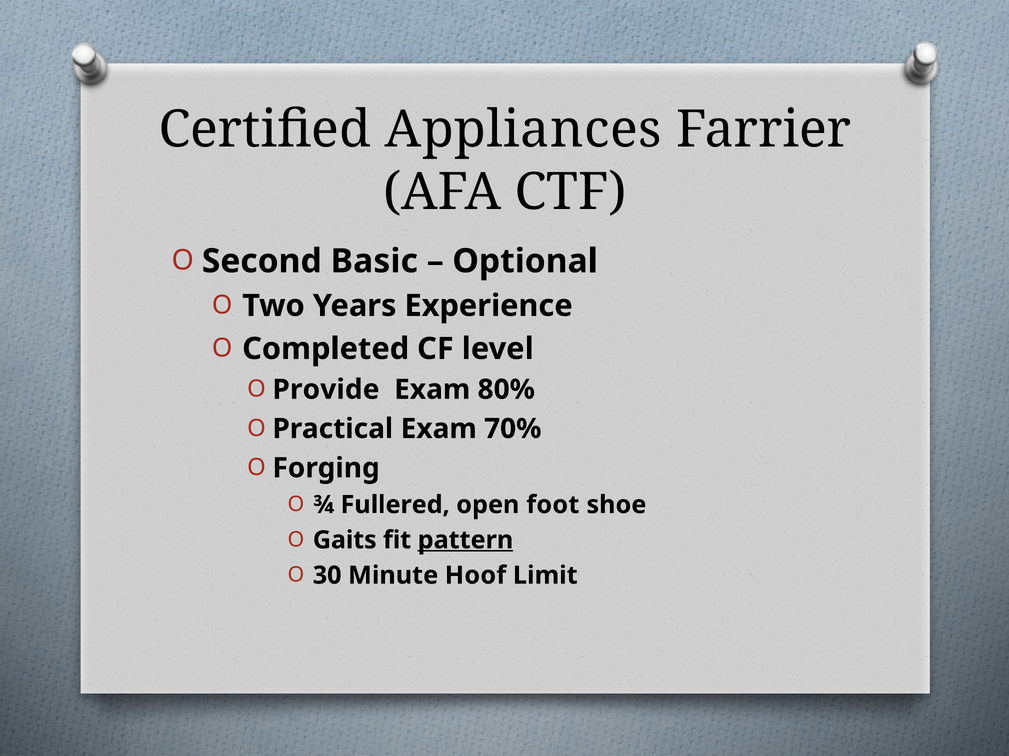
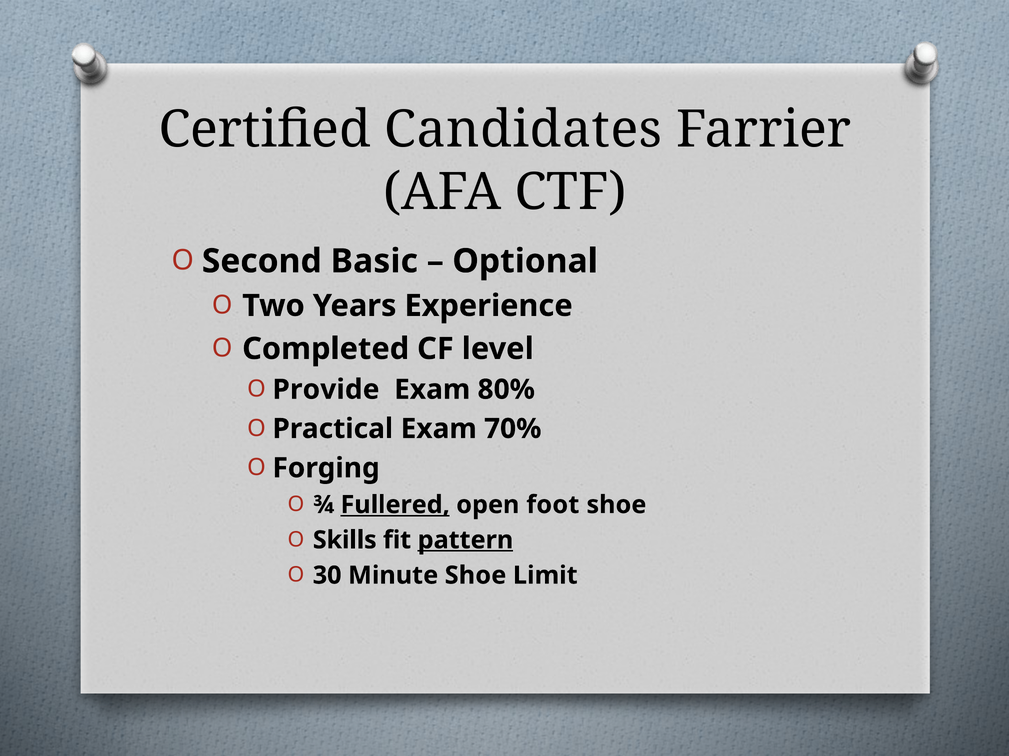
Appliances: Appliances -> Candidates
Fullered underline: none -> present
Gaits: Gaits -> Skills
Minute Hoof: Hoof -> Shoe
